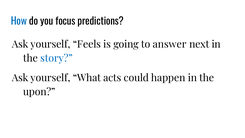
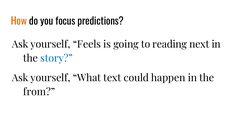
How colour: blue -> orange
answer: answer -> reading
acts: acts -> text
upon: upon -> from
